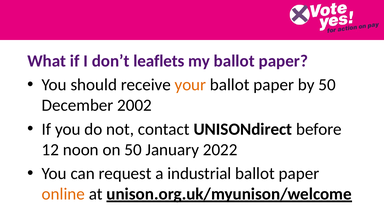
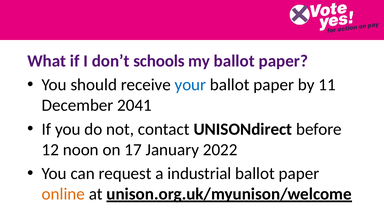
leaflets: leaflets -> schools
your colour: orange -> blue
by 50: 50 -> 11
2002: 2002 -> 2041
on 50: 50 -> 17
